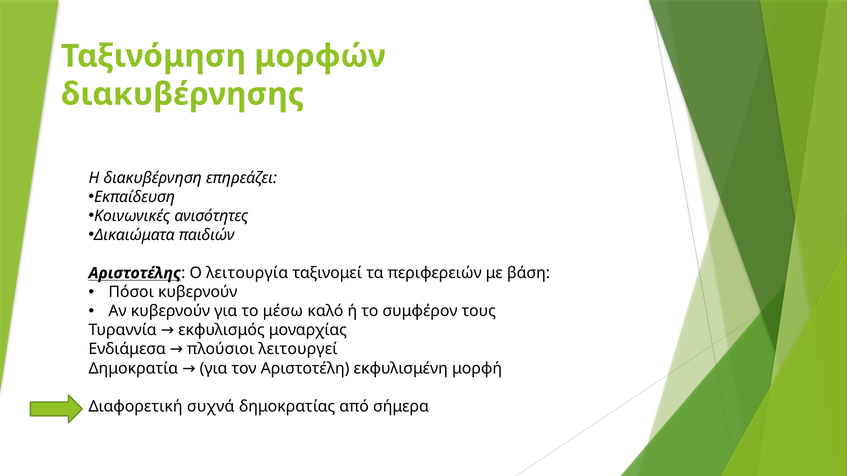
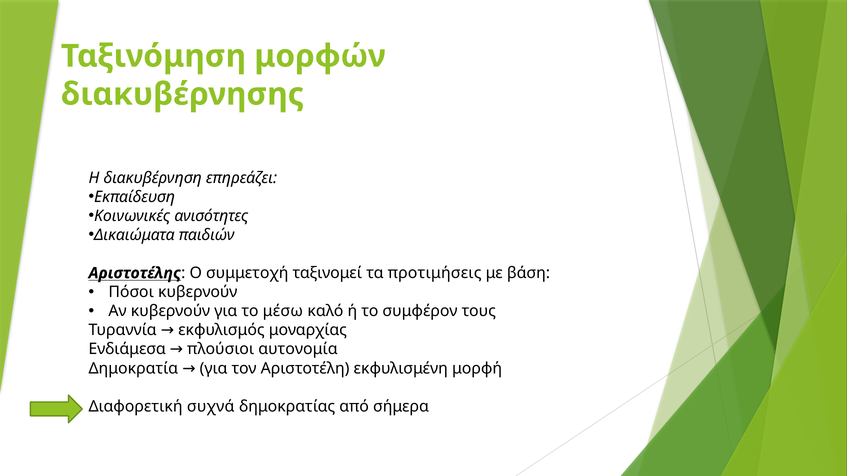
λειτουργία: λειτουργία -> συμμετοχή
περιφερειών: περιφερειών -> προτιμήσεις
λειτουργεί: λειτουργεί -> αυτονομία
